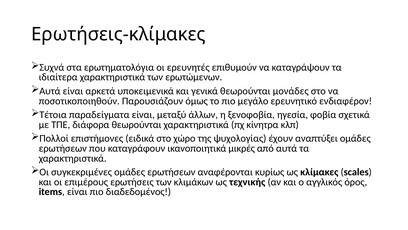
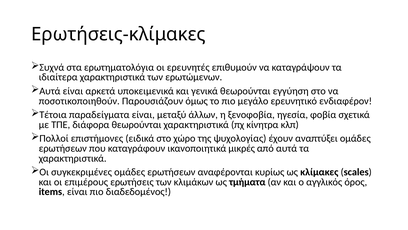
μονάδες: μονάδες -> εγγύηση
τεχνικής: τεχνικής -> τμήματα
